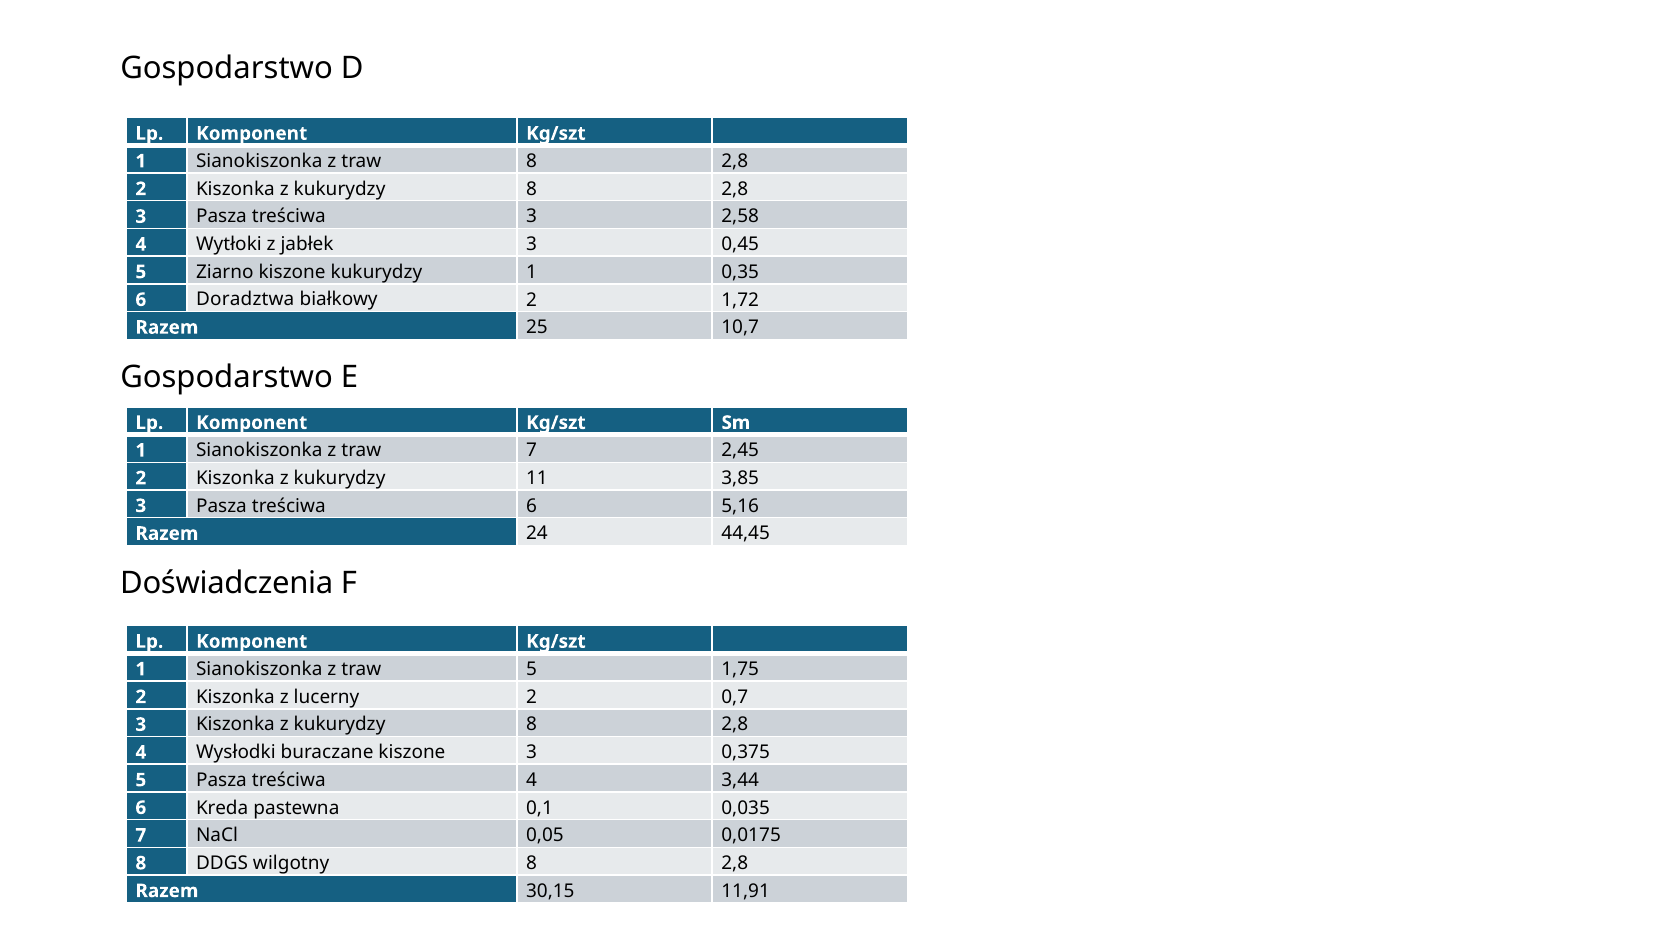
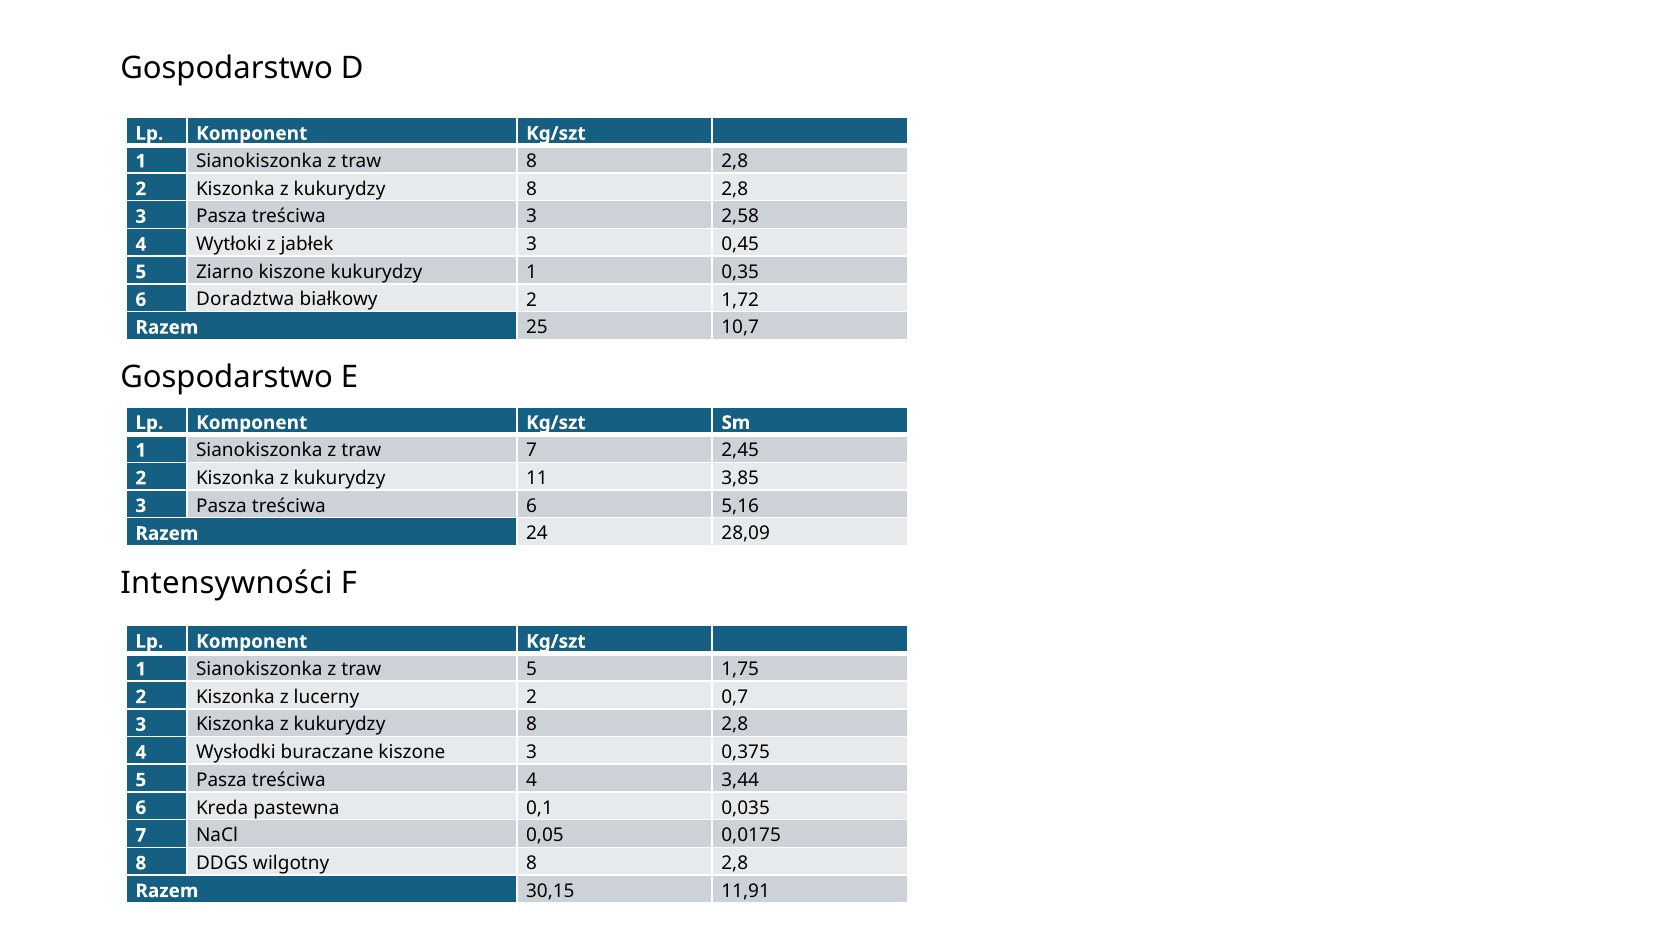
44,45: 44,45 -> 28,09
Doświadczenia: Doświadczenia -> Intensywności
